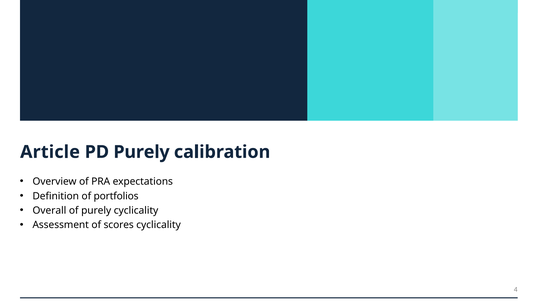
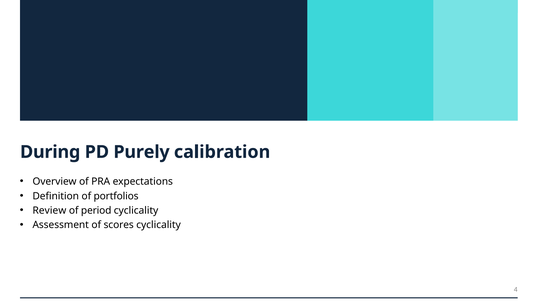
Article: Article -> During
Overall: Overall -> Review
of purely: purely -> period
